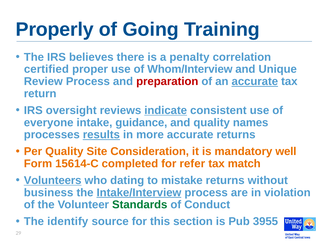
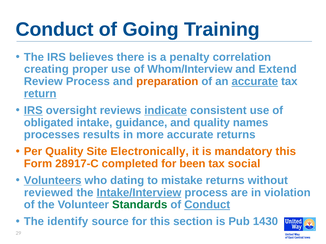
Properly at (55, 30): Properly -> Conduct
certified: certified -> creating
Unique: Unique -> Extend
preparation colour: red -> orange
return underline: none -> present
IRS at (33, 111) underline: none -> present
everyone: everyone -> obligated
results underline: present -> none
Consideration: Consideration -> Electronically
mandatory well: well -> this
15614-C: 15614-C -> 28917-C
refer: refer -> been
match: match -> social
business: business -> reviewed
Conduct at (207, 205) underline: none -> present
3955: 3955 -> 1430
